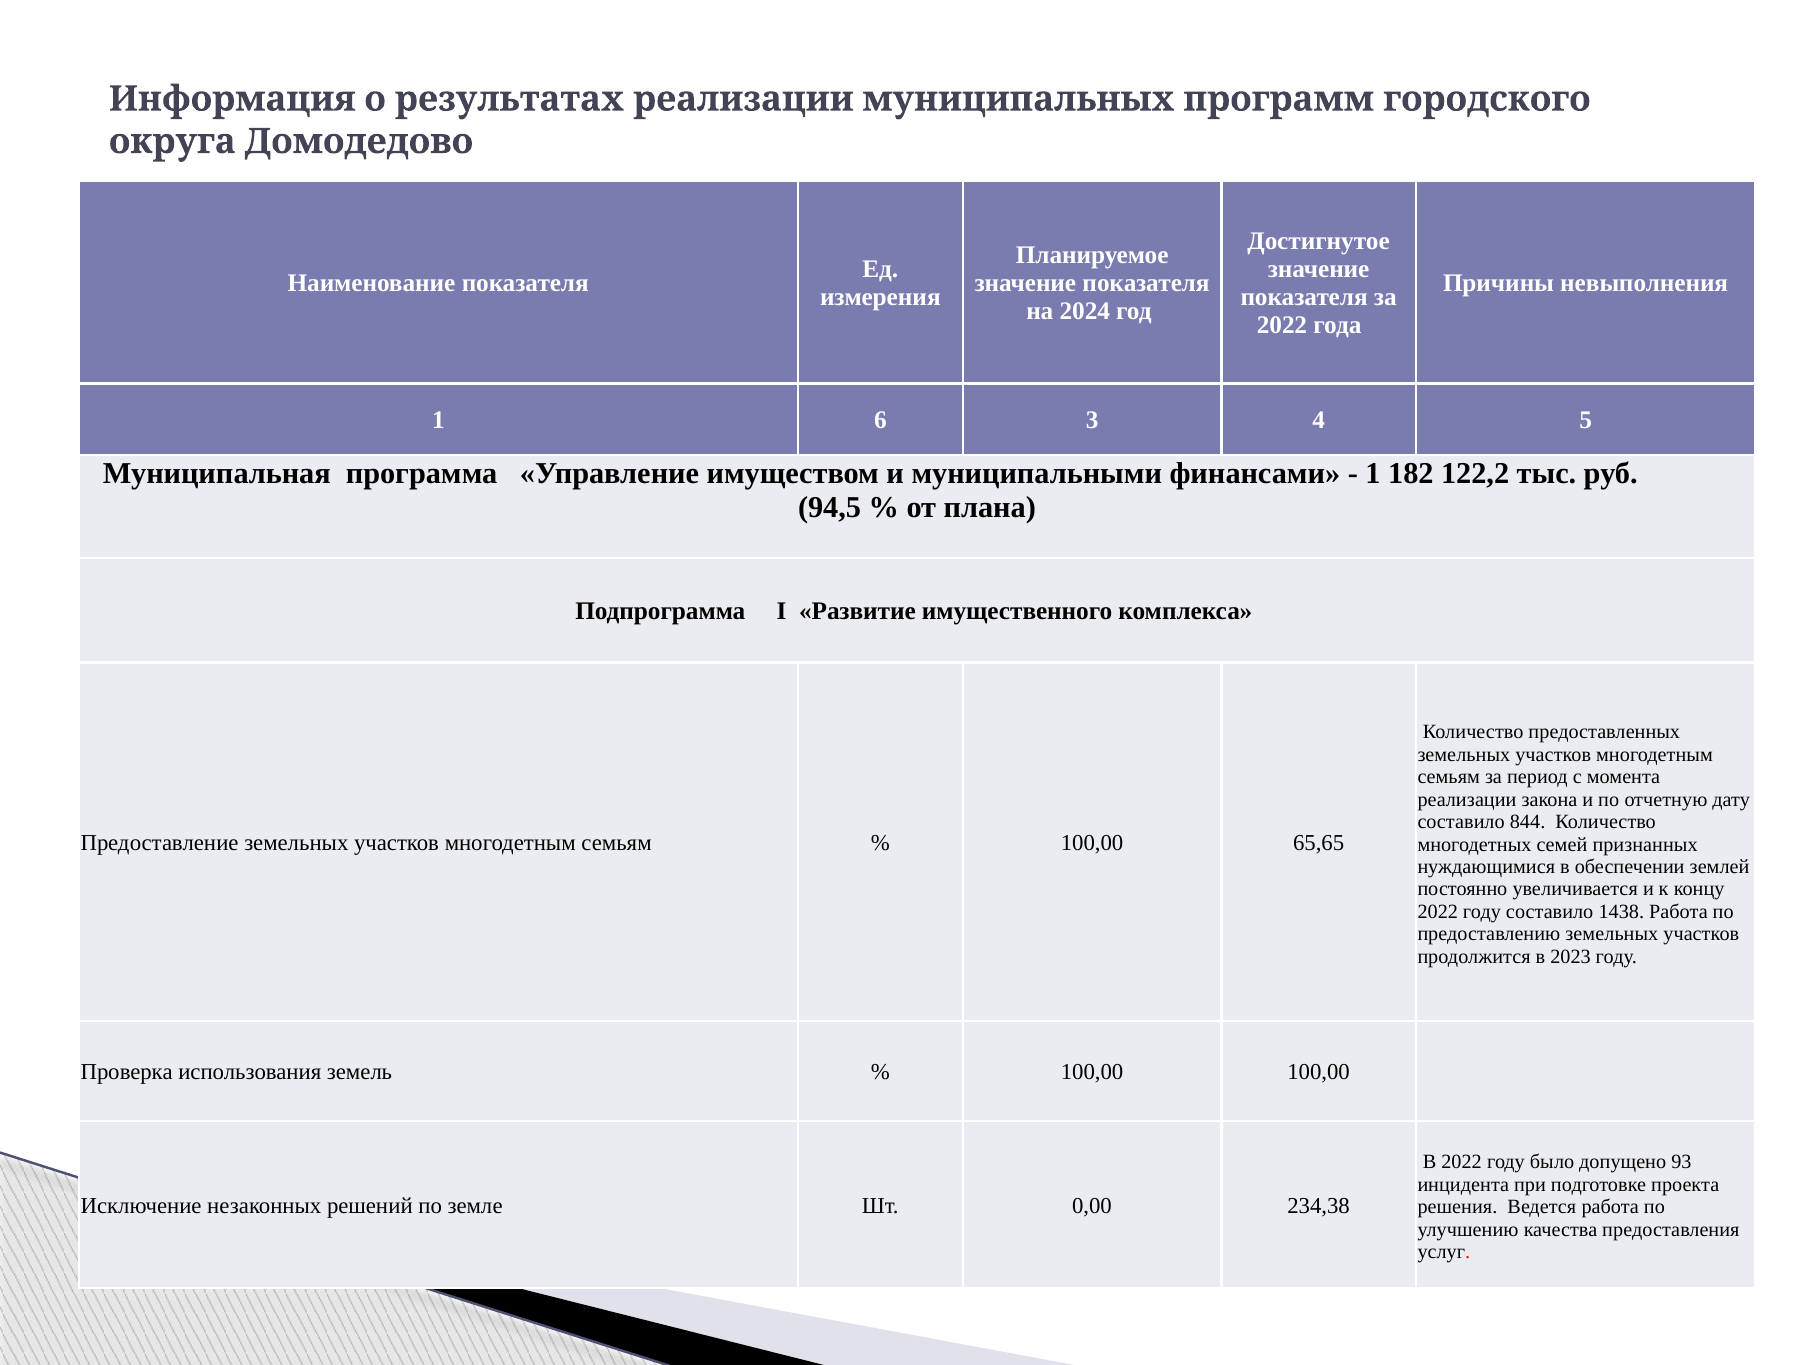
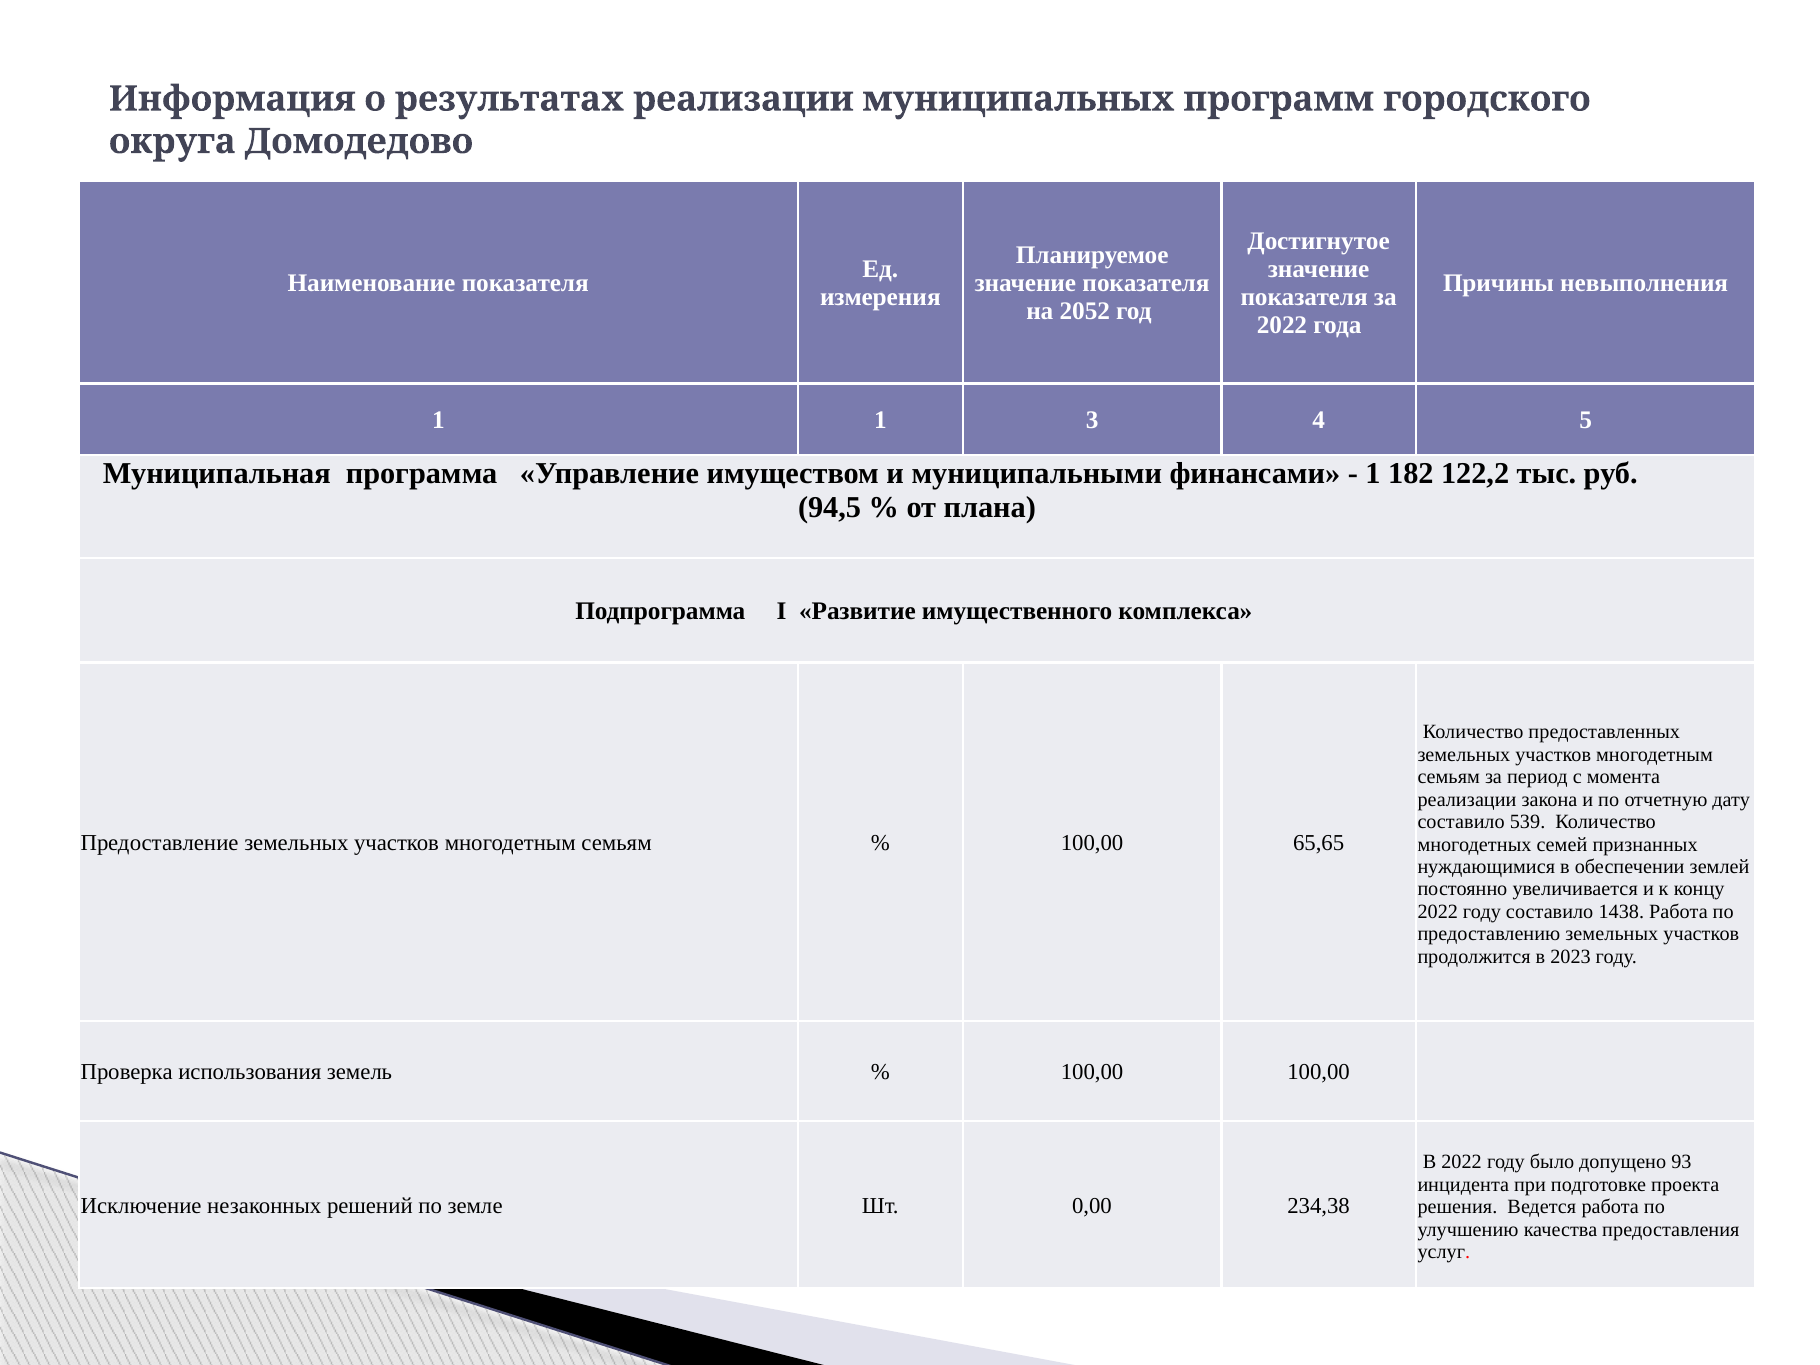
2024: 2024 -> 2052
1 6: 6 -> 1
844: 844 -> 539
